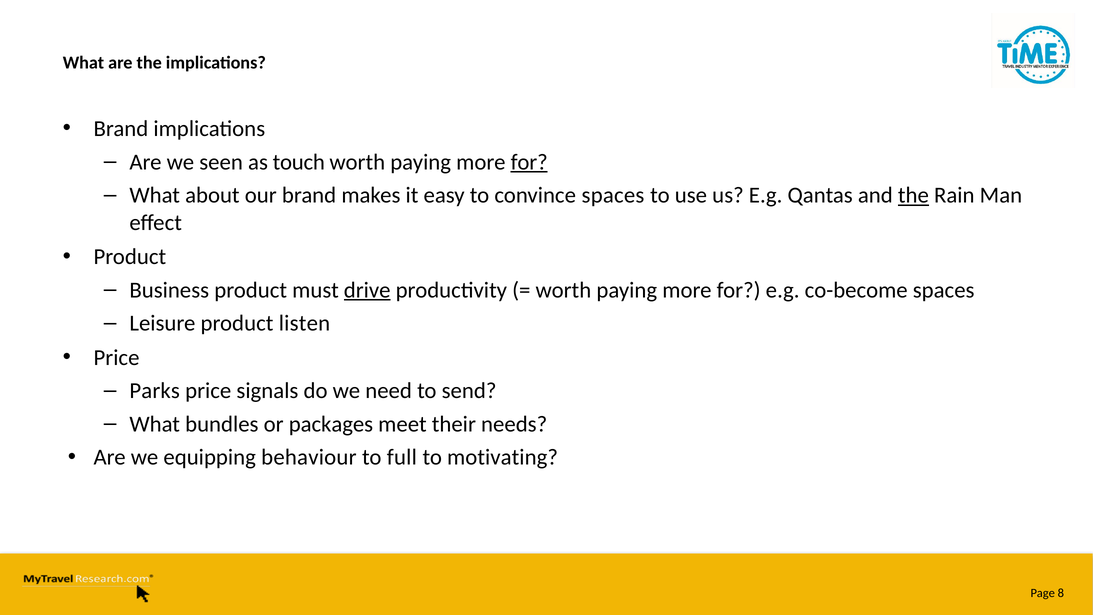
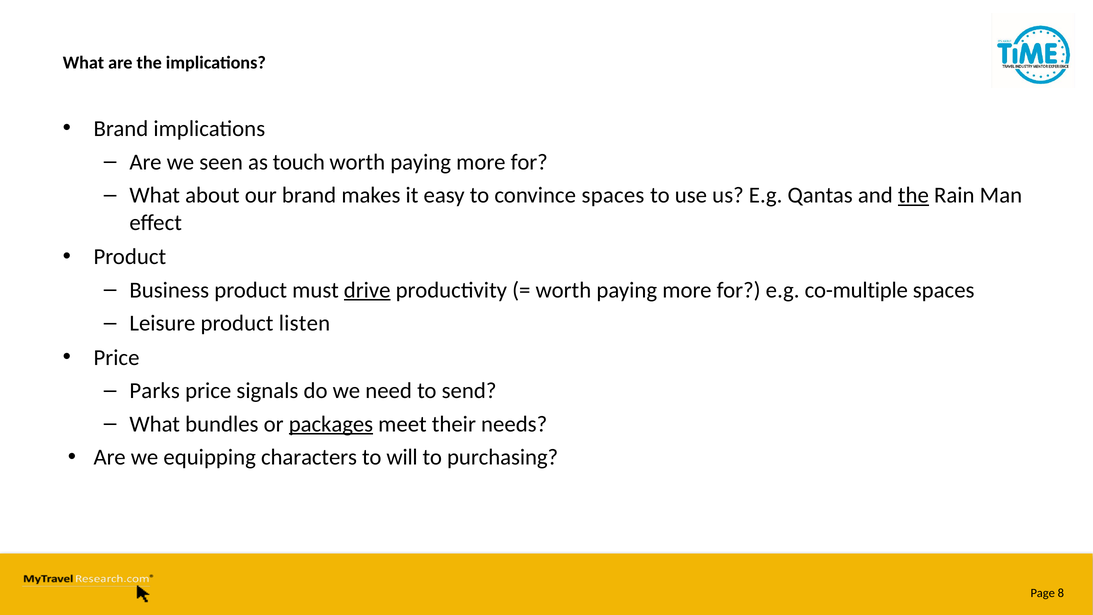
for at (529, 162) underline: present -> none
co-become: co-become -> co-multiple
packages underline: none -> present
behaviour: behaviour -> characters
full: full -> will
motivating: motivating -> purchasing
